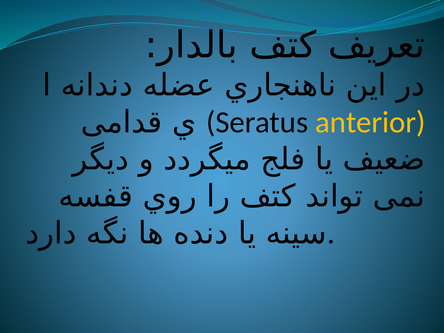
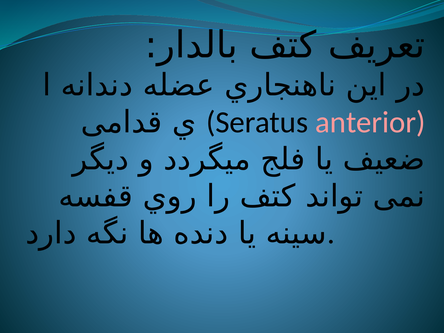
anterior colour: yellow -> pink
